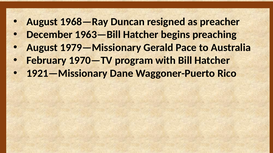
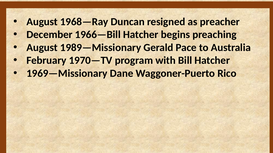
1963—Bill: 1963—Bill -> 1966—Bill
1979—Missionary: 1979—Missionary -> 1989—Missionary
1921—Missionary: 1921—Missionary -> 1969—Missionary
